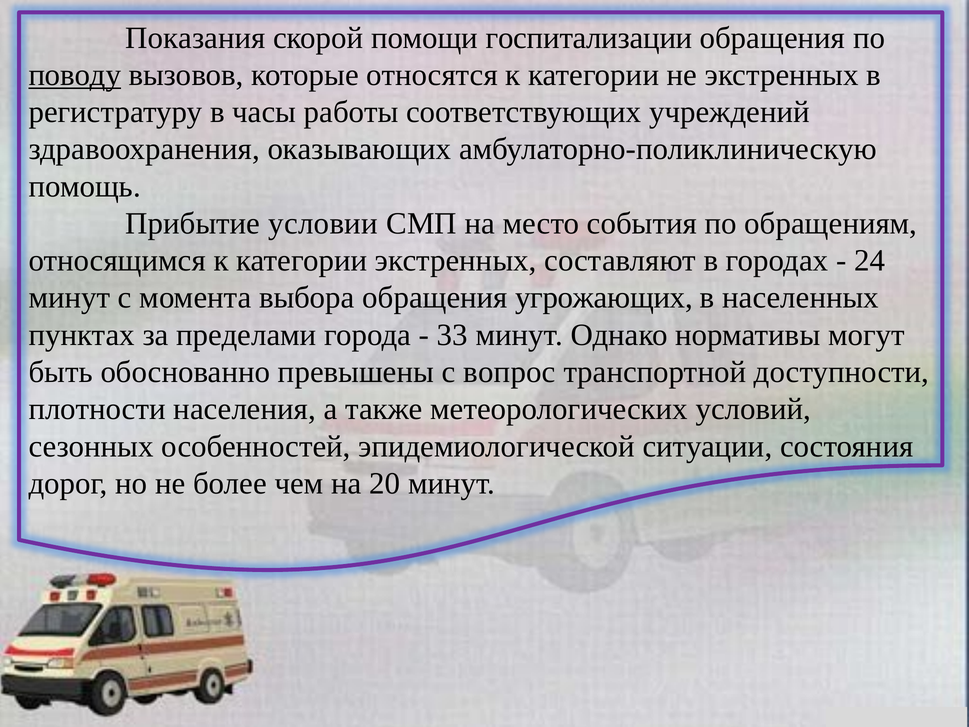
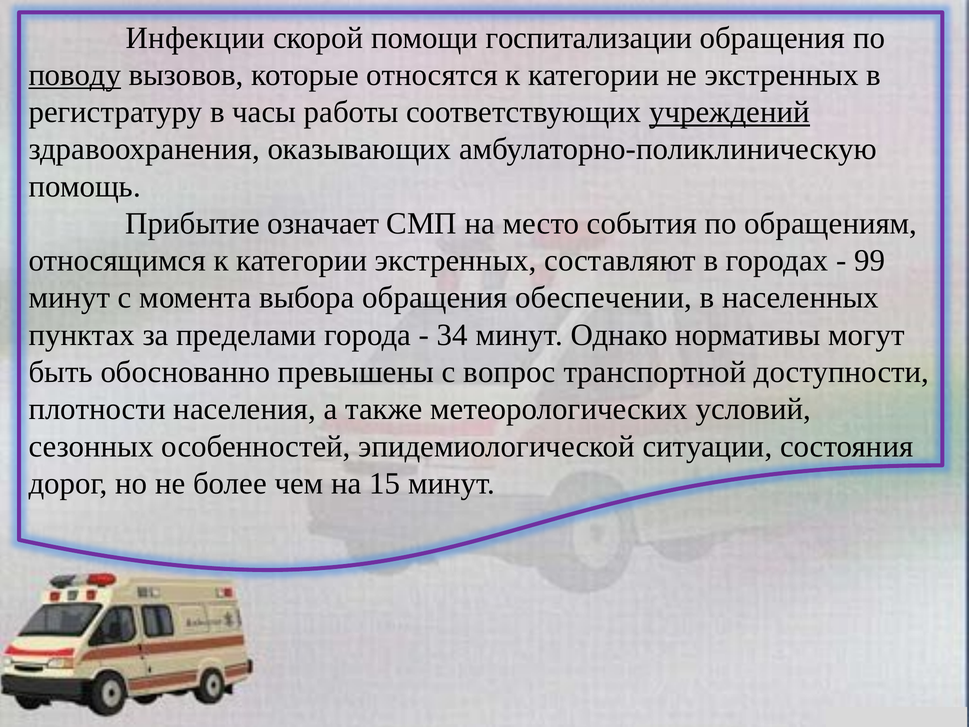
Показания: Показания -> Инфекции
учреждений underline: none -> present
условии: условии -> означает
24: 24 -> 99
угрожающих: угрожающих -> обеспечении
33: 33 -> 34
20: 20 -> 15
